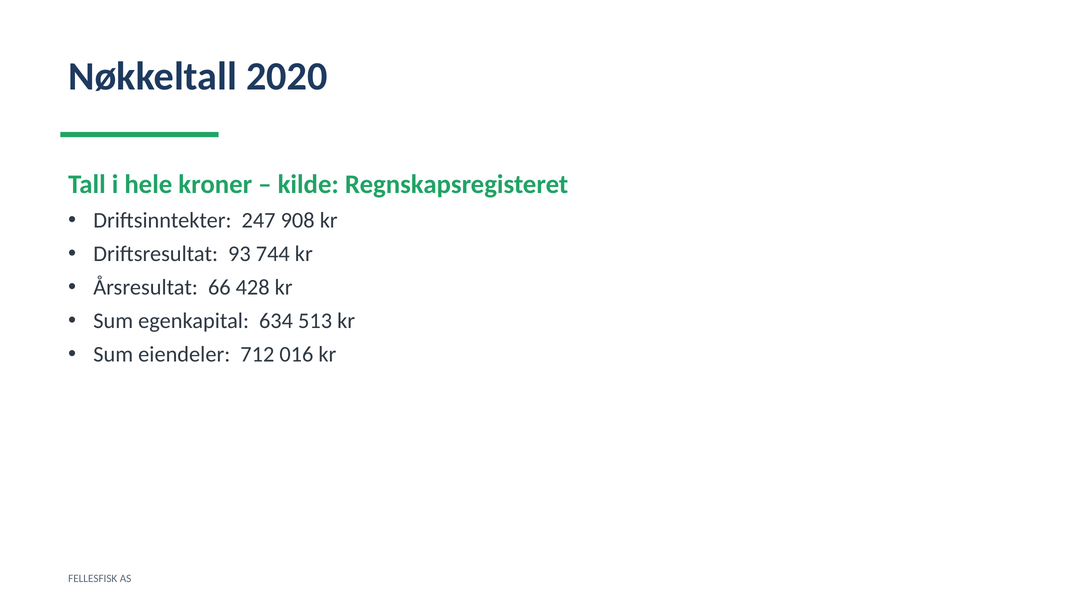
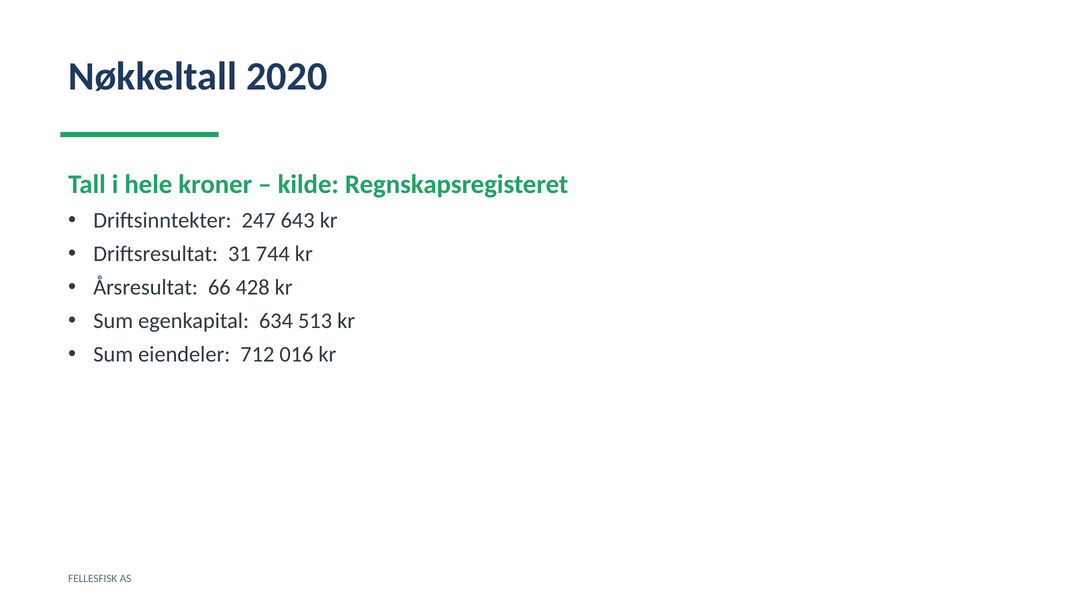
908: 908 -> 643
93: 93 -> 31
